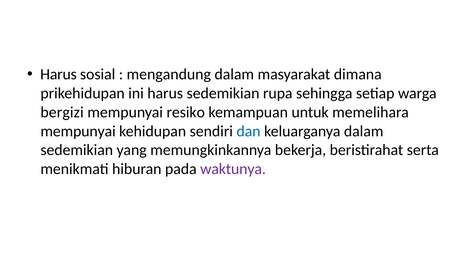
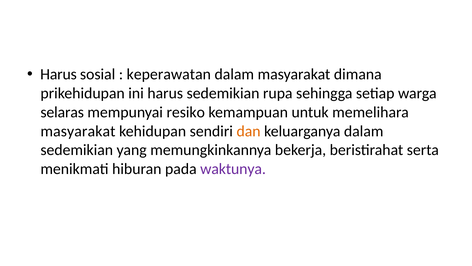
mengandung: mengandung -> keperawatan
bergizi: bergizi -> selaras
mempunyai at (78, 131): mempunyai -> masyarakat
dan colour: blue -> orange
